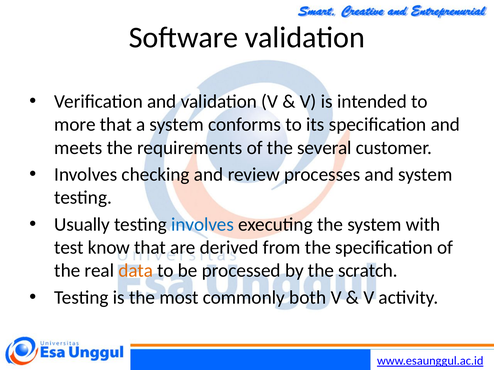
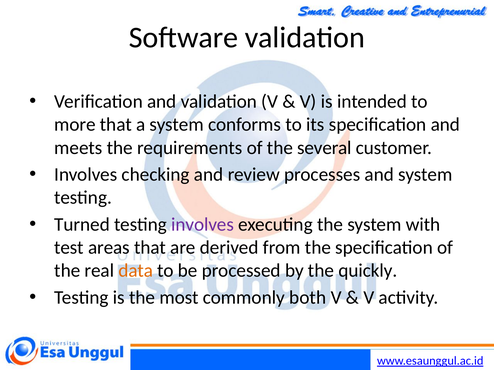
Usually: Usually -> Turned
involves at (203, 225) colour: blue -> purple
know: know -> areas
scratch: scratch -> quickly
